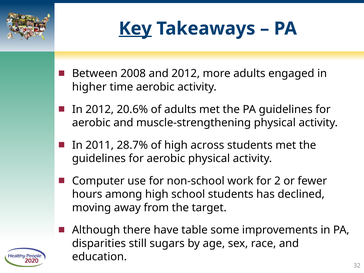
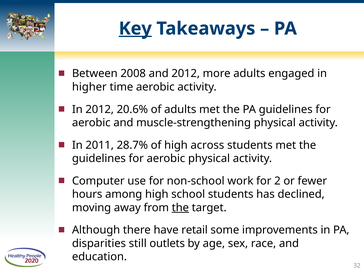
the at (180, 208) underline: none -> present
table: table -> retail
sugars: sugars -> outlets
